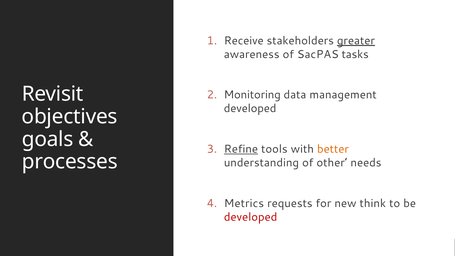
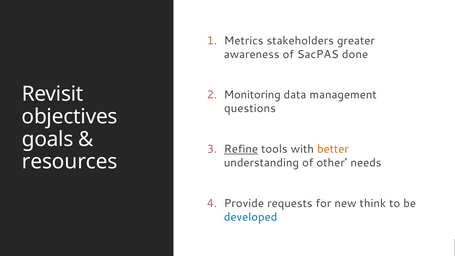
Receive: Receive -> Metrics
greater underline: present -> none
tasks: tasks -> done
developed at (250, 108): developed -> questions
processes: processes -> resources
Metrics: Metrics -> Provide
developed at (251, 217) colour: red -> blue
